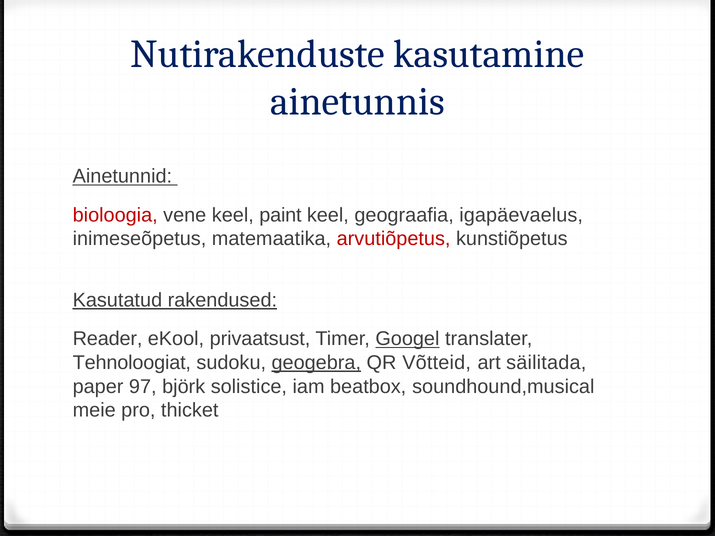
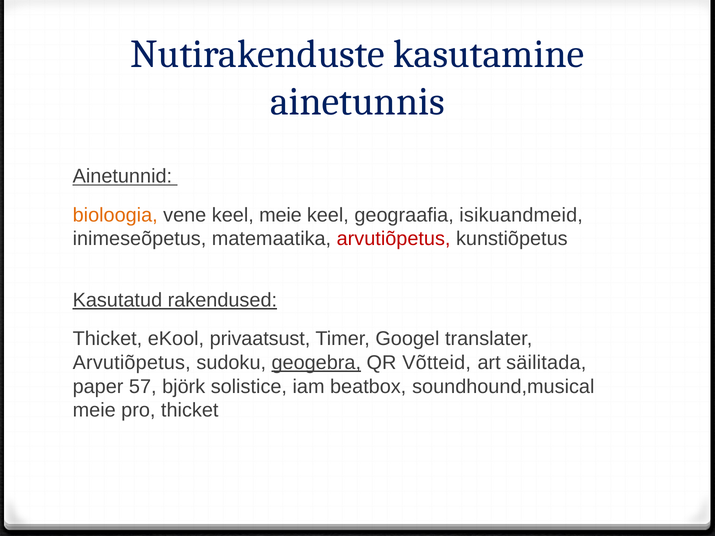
bioloogia colour: red -> orange
keel paint: paint -> meie
igapäevaelus: igapäevaelus -> isikuandmeid
Reader at (108, 339): Reader -> Thicket
Googel underline: present -> none
Tehnoloogiat at (132, 363): Tehnoloogiat -> Arvutiõpetus
97: 97 -> 57
